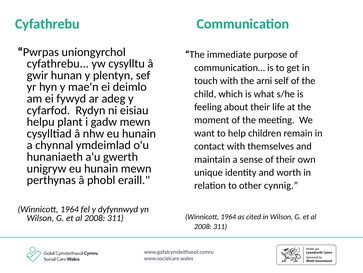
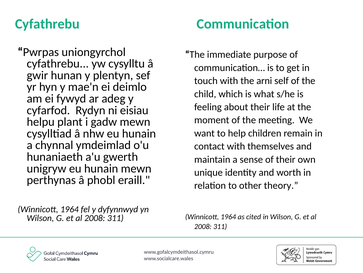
cynnig: cynnig -> theory
